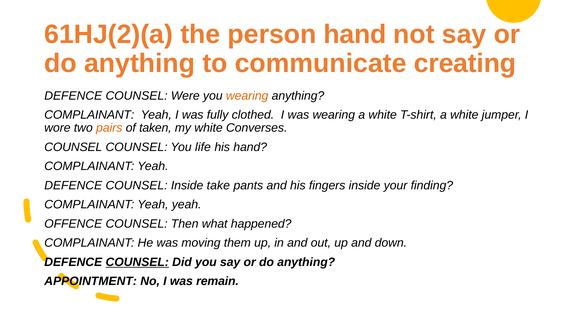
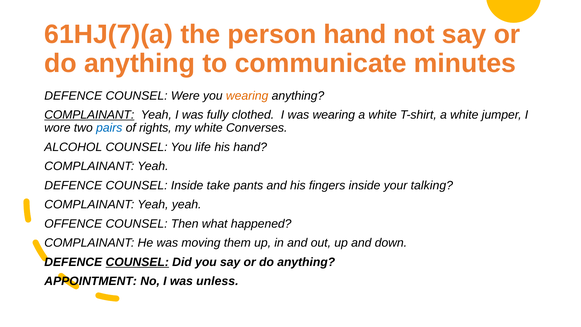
61HJ(2)(a: 61HJ(2)(a -> 61HJ(7)(a
creating: creating -> minutes
COMPLAINANT at (89, 115) underline: none -> present
pairs colour: orange -> blue
taken: taken -> rights
COUNSEL at (73, 147): COUNSEL -> ALCOHOL
finding: finding -> talking
remain: remain -> unless
